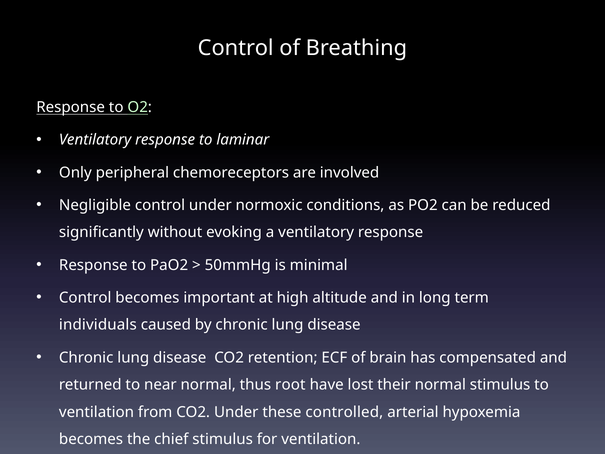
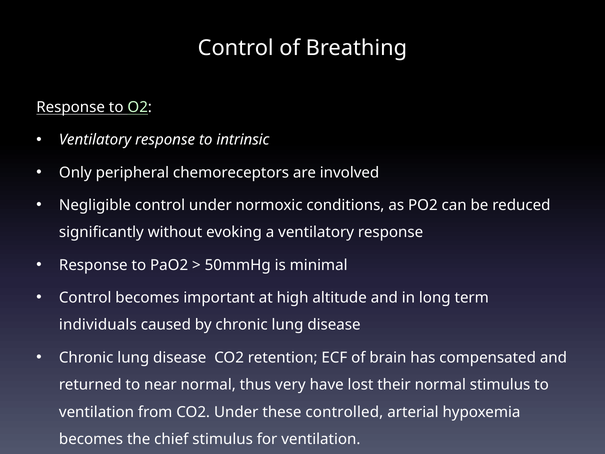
laminar: laminar -> intrinsic
root: root -> very
